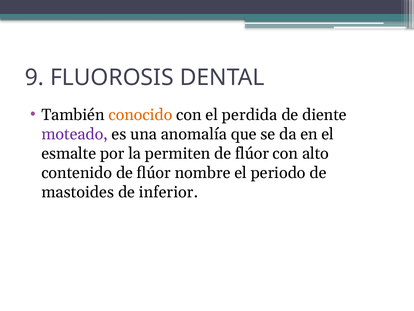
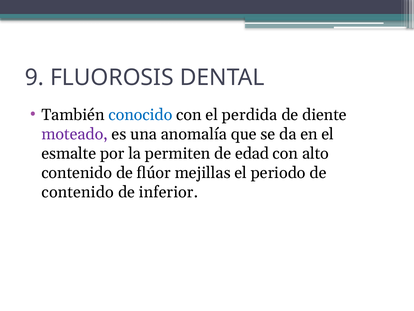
conocido colour: orange -> blue
flúor at (252, 153): flúor -> edad
nombre: nombre -> mejillas
mastoides at (78, 192): mastoides -> contenido
